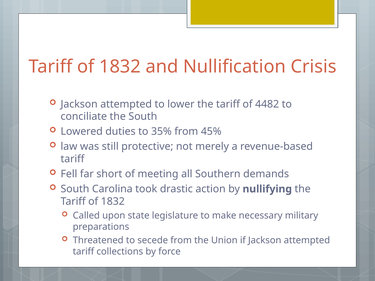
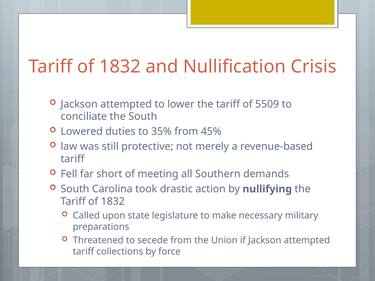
4482: 4482 -> 5509
